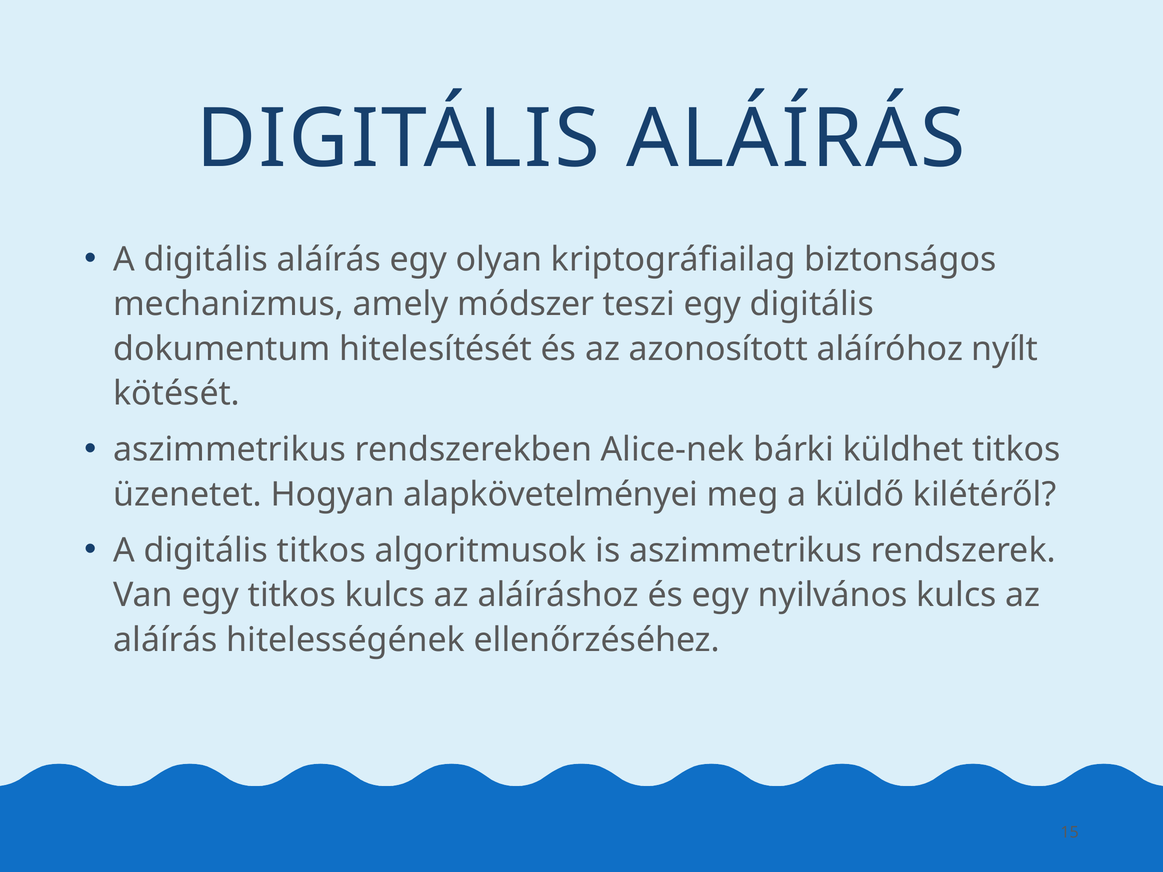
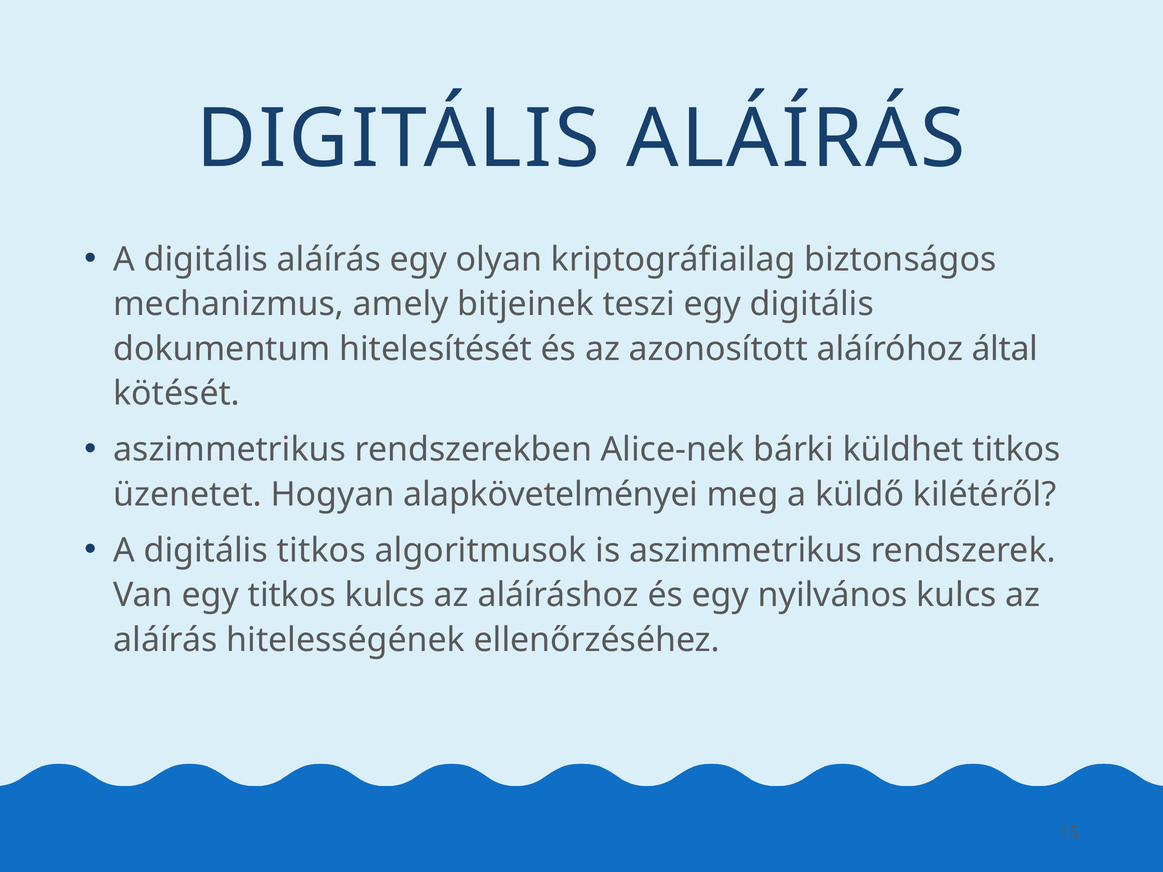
módszer: módszer -> bitjeinek
nyílt: nyílt -> által
